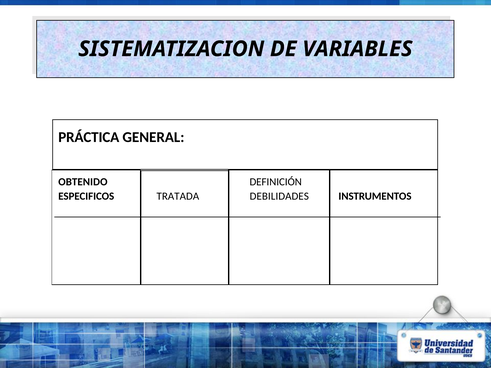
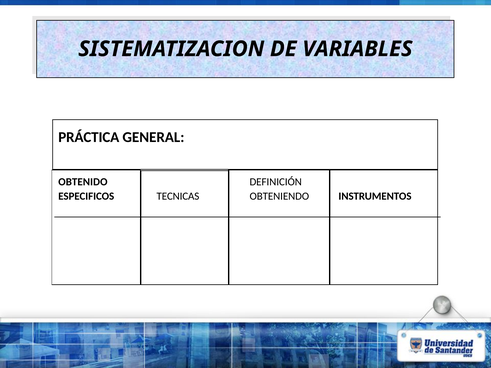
TRATADA: TRATADA -> TECNICAS
DEBILIDADES: DEBILIDADES -> OBTENIENDO
